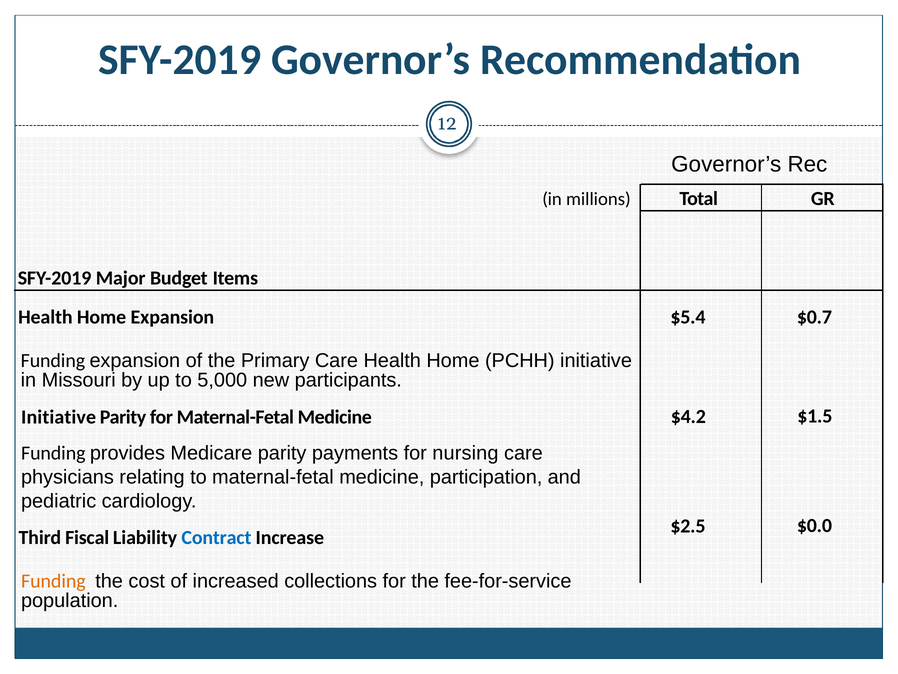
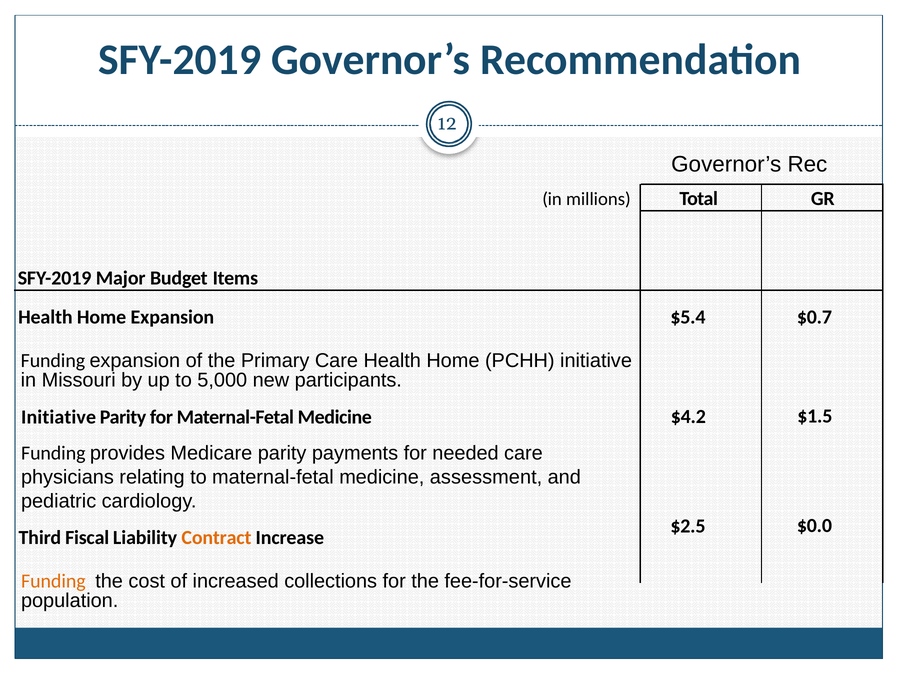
nursing: nursing -> needed
participation: participation -> assessment
Contract colour: blue -> orange
